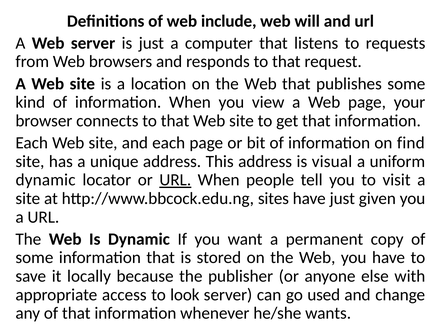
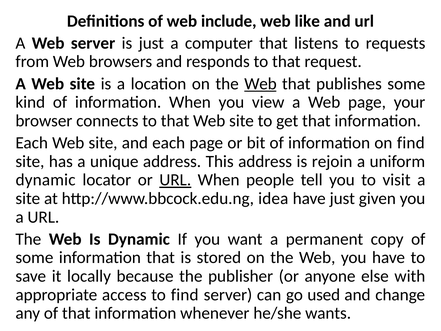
will: will -> like
Web at (260, 84) underline: none -> present
visual: visual -> rejoin
sites: sites -> idea
to look: look -> find
